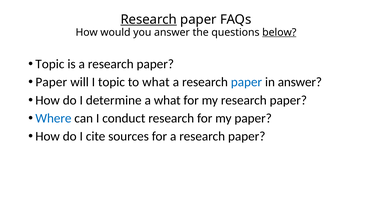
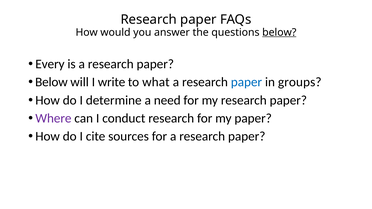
Research at (149, 20) underline: present -> none
Topic at (50, 64): Topic -> Every
Paper at (51, 82): Paper -> Below
I topic: topic -> write
in answer: answer -> groups
a what: what -> need
Where colour: blue -> purple
